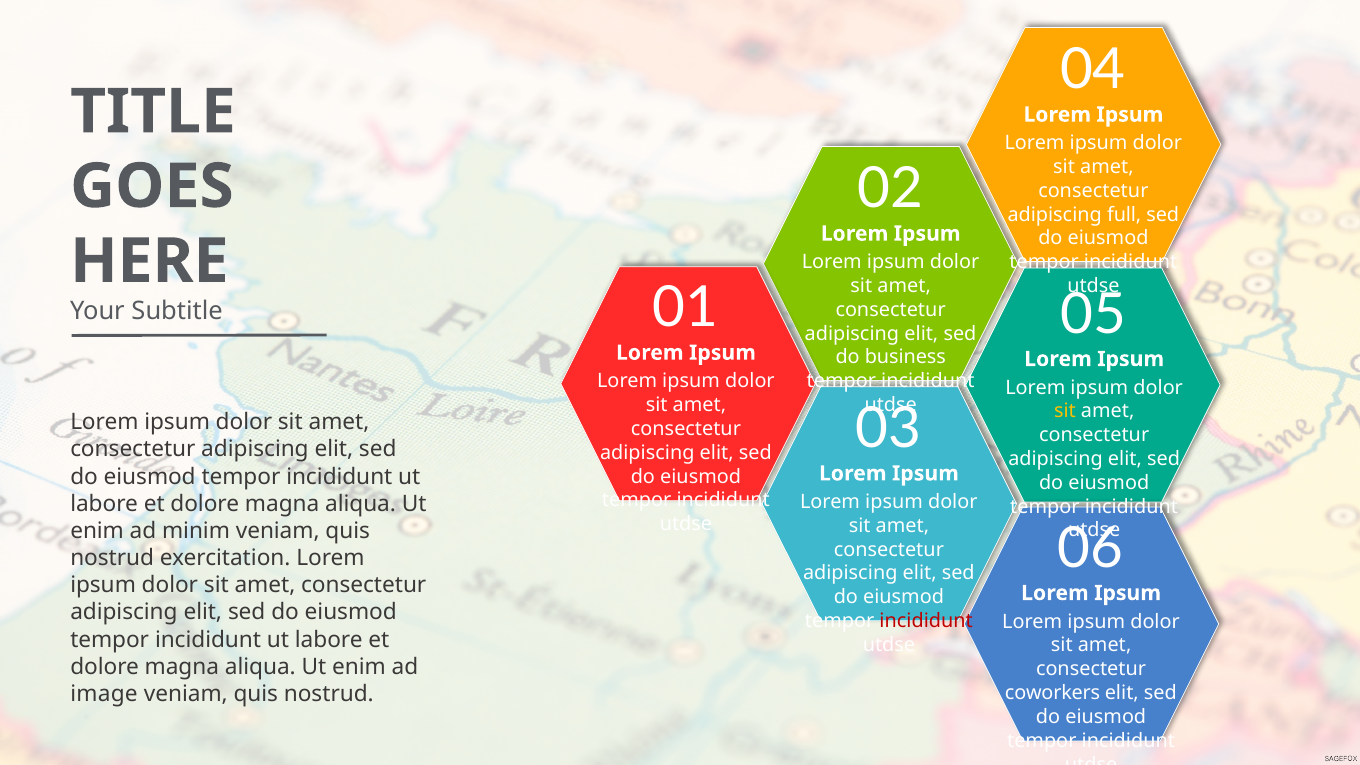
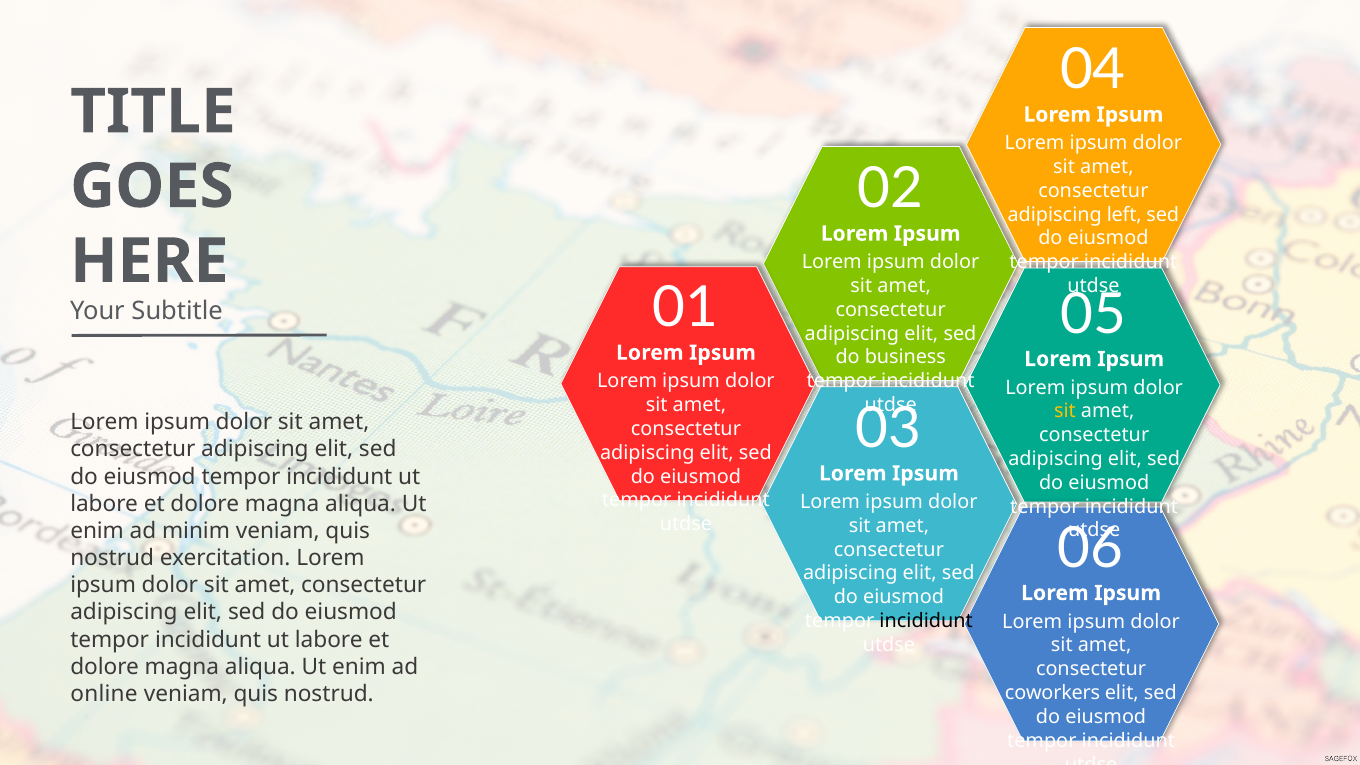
full: full -> left
incididunt at (926, 621) colour: red -> black
image: image -> online
